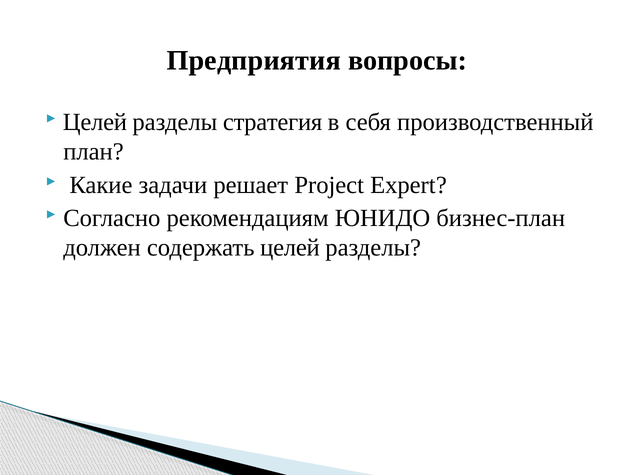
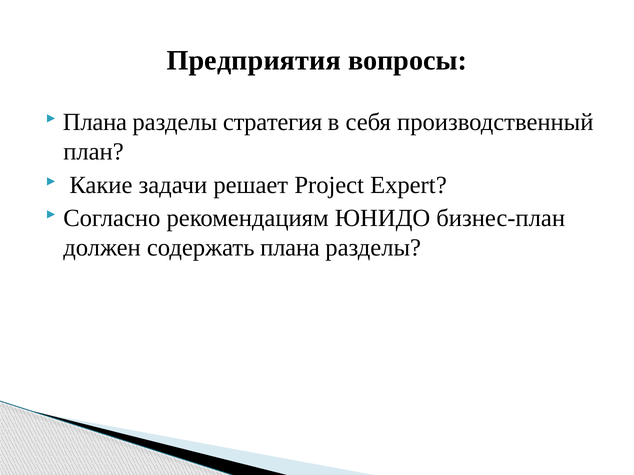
Целей at (95, 122): Целей -> Плана
содержать целей: целей -> плана
